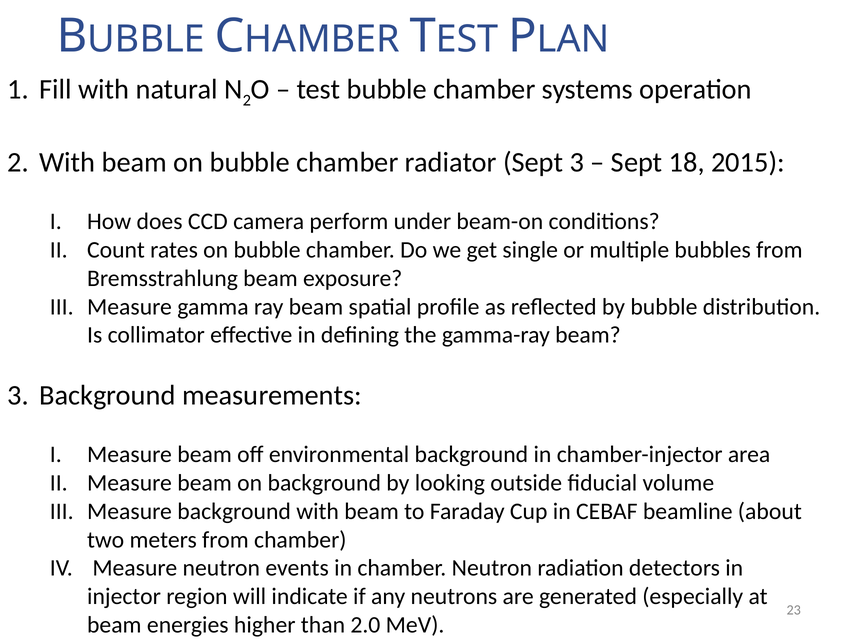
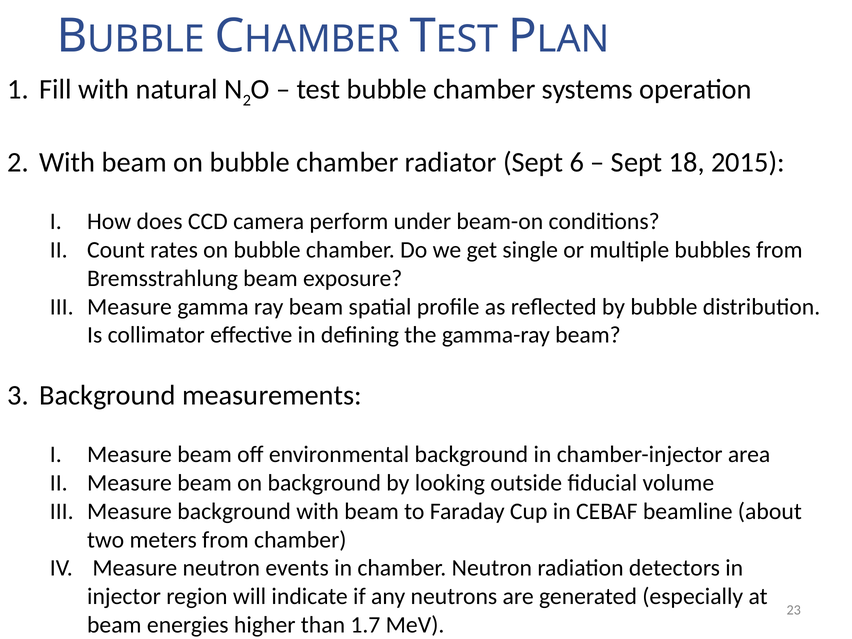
Sept 3: 3 -> 6
2.0: 2.0 -> 1.7
